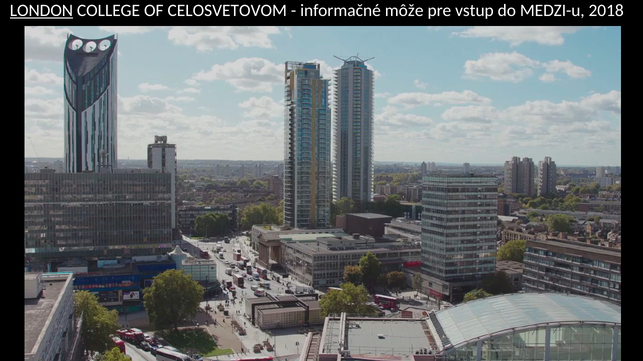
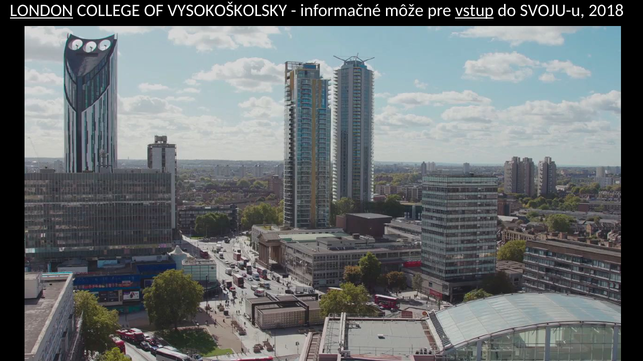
CELOSVETOVOM: CELOSVETOVOM -> VYSOKOŠKOLSKY
vstup underline: none -> present
MEDZI-u: MEDZI-u -> SVOJU-u
